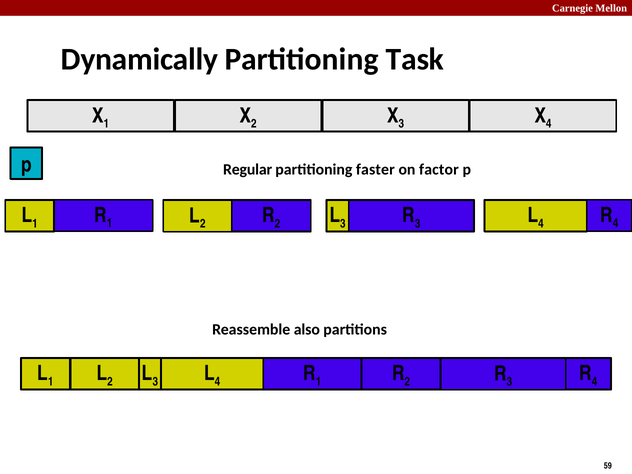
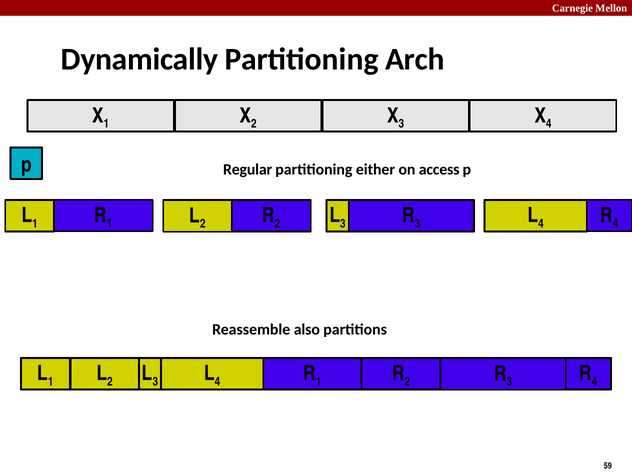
Task: Task -> Arch
faster: faster -> either
factor: factor -> access
